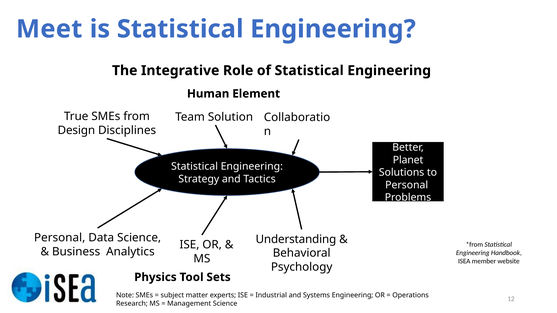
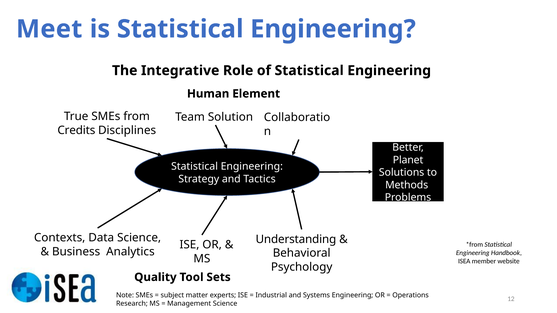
Design: Design -> Credits
Personal at (407, 185): Personal -> Methods
Personal at (60, 238): Personal -> Contexts
Physics: Physics -> Quality
